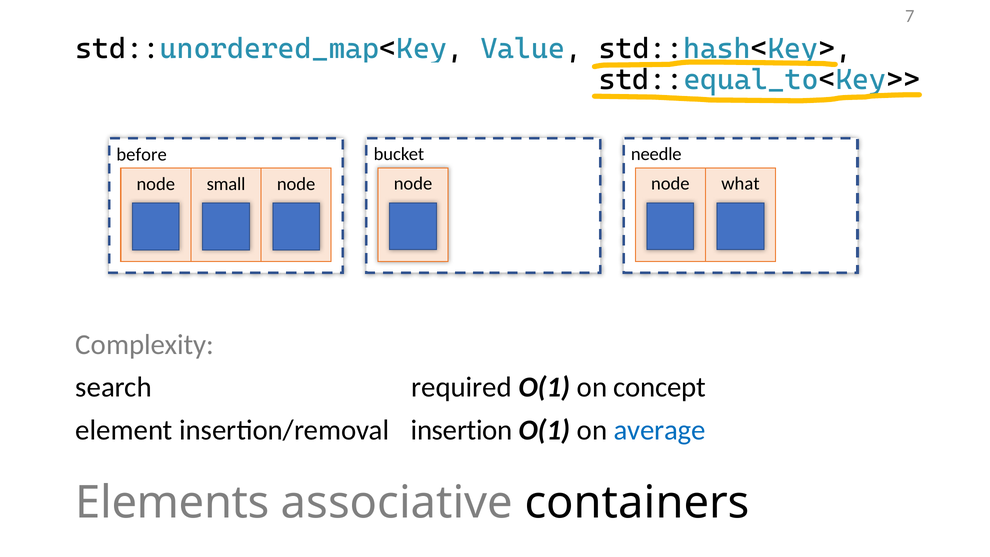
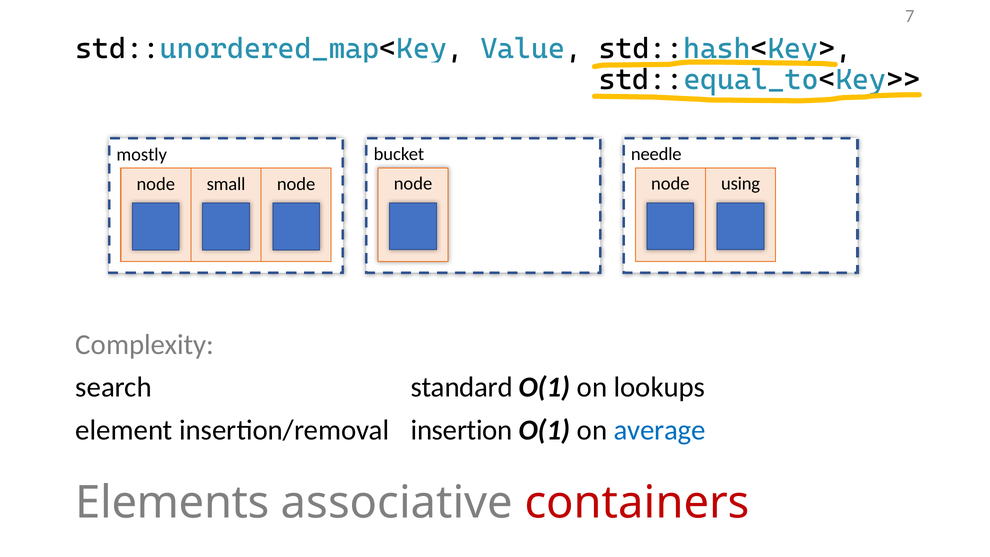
before: before -> mostly
what: what -> using
required: required -> standard
concept: concept -> lookups
containers colour: black -> red
